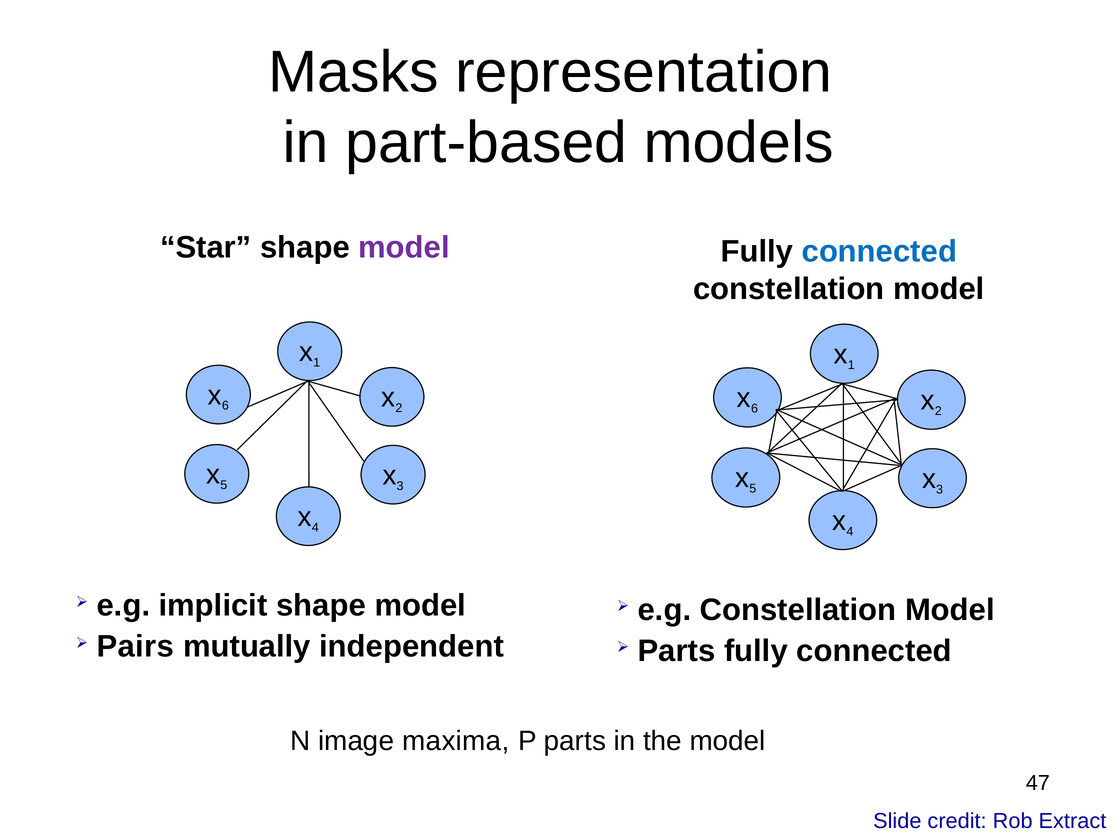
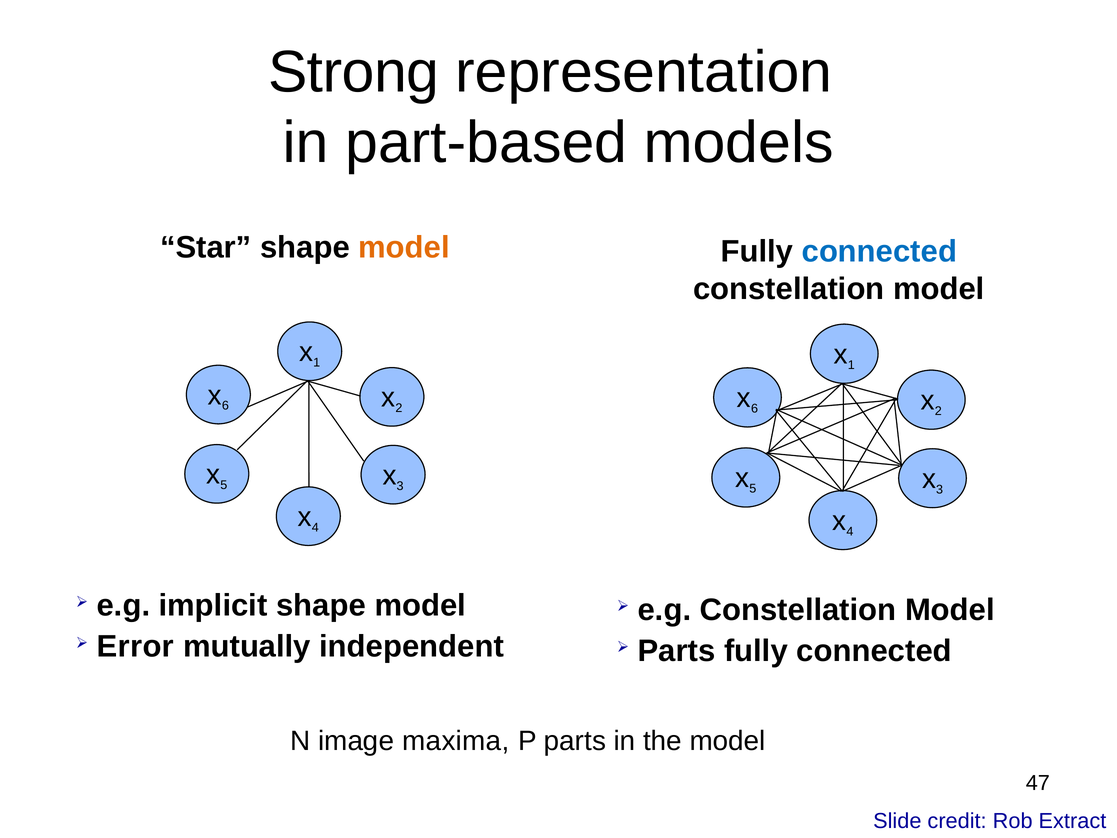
Masks: Masks -> Strong
model at (404, 248) colour: purple -> orange
Pairs: Pairs -> Error
